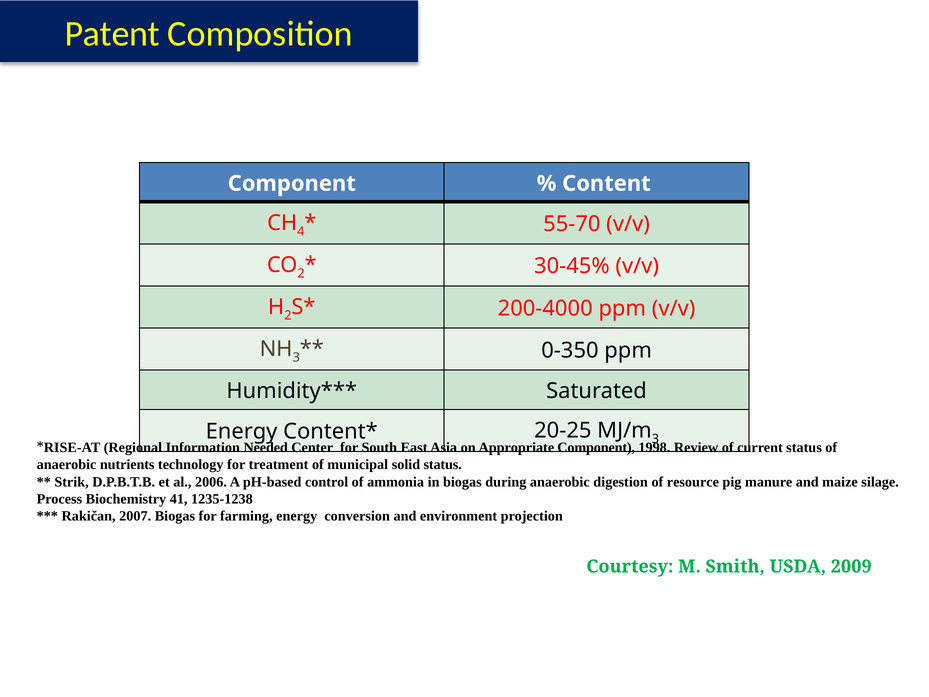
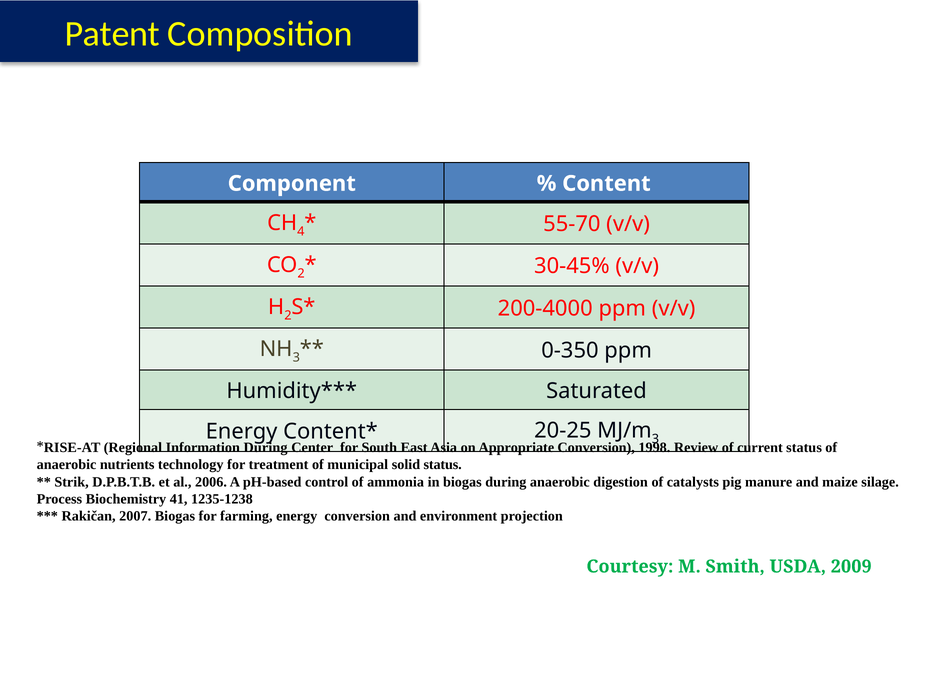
Information Needed: Needed -> During
Appropriate Component: Component -> Conversion
resource: resource -> catalysts
